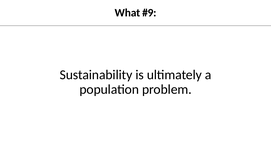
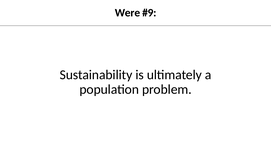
What: What -> Were
